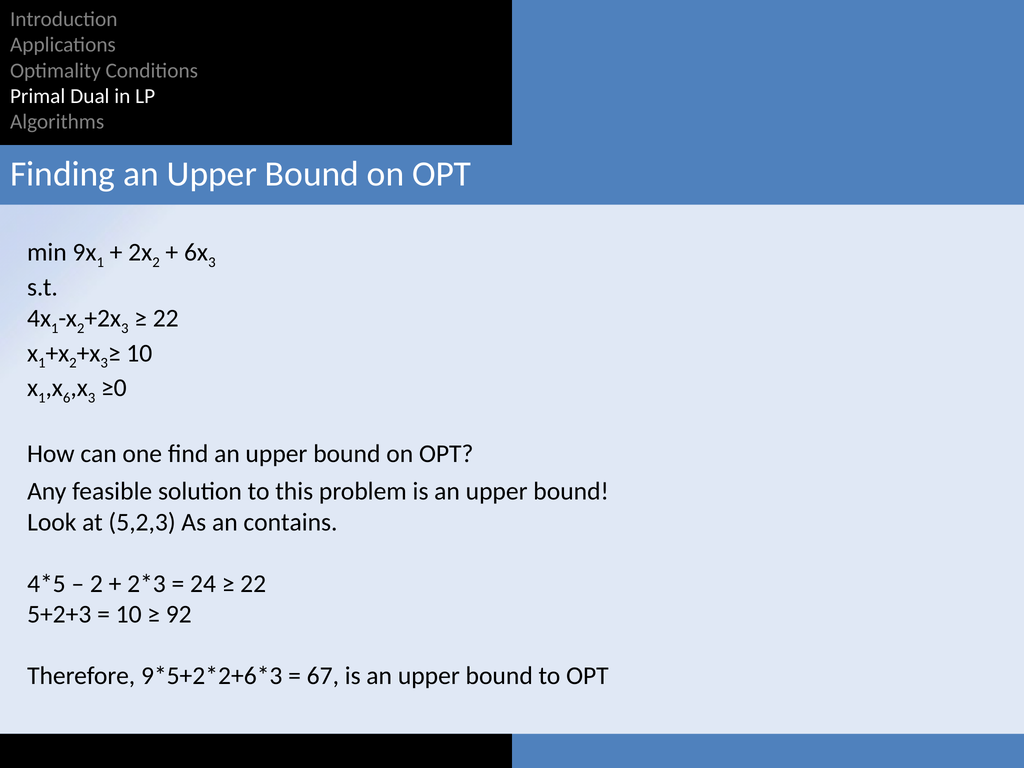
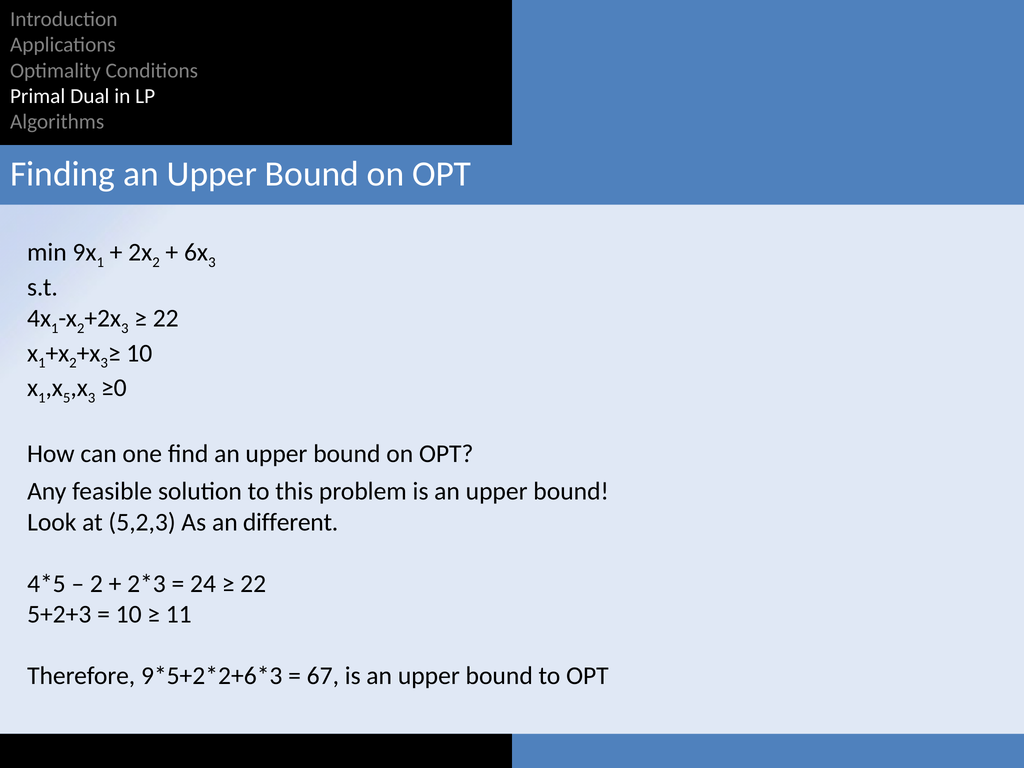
6: 6 -> 5
contains: contains -> different
92: 92 -> 11
